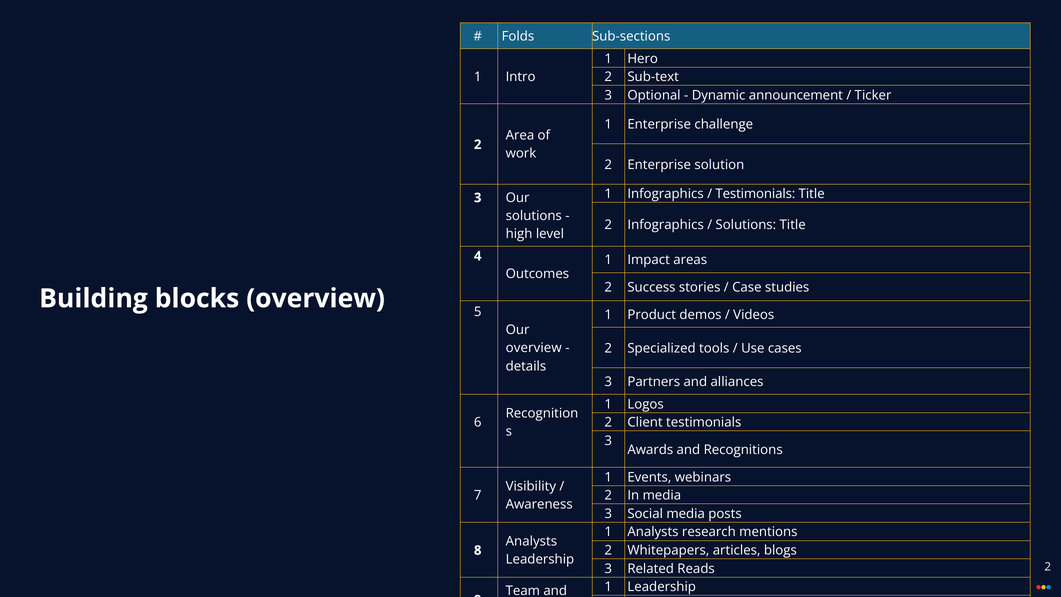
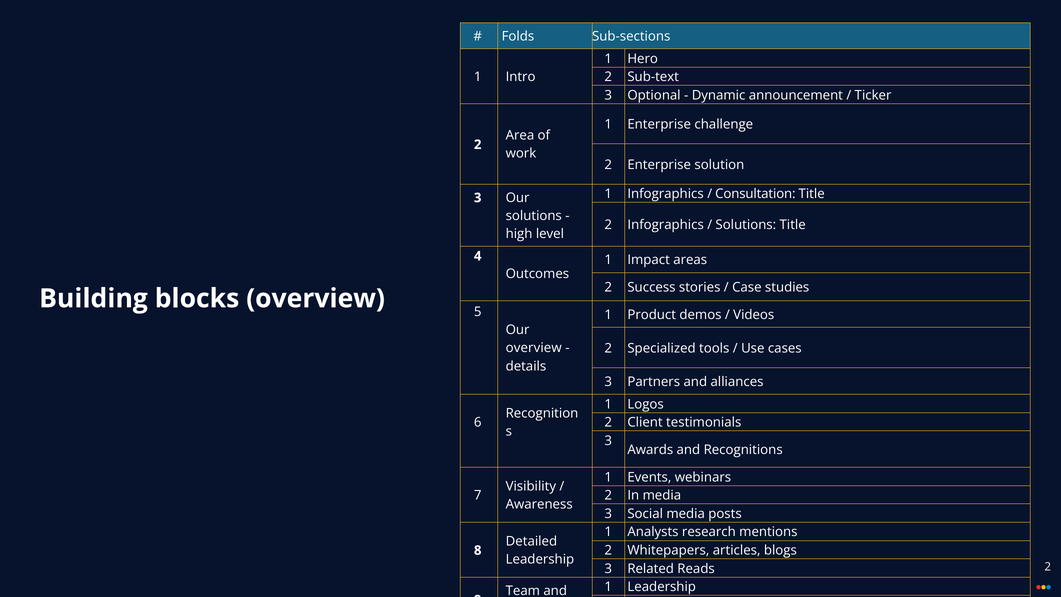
Testimonials at (755, 194): Testimonials -> Consultation
Analysts at (531, 541): Analysts -> Detailed
